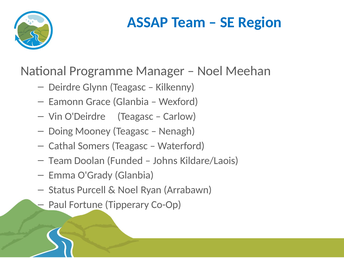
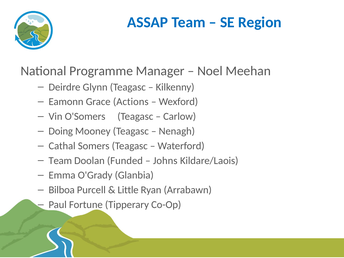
Grace Glanbia: Glanbia -> Actions
O'Deirdre: O'Deirdre -> O'Somers
Status: Status -> Bilboa
Noel at (128, 190): Noel -> Little
